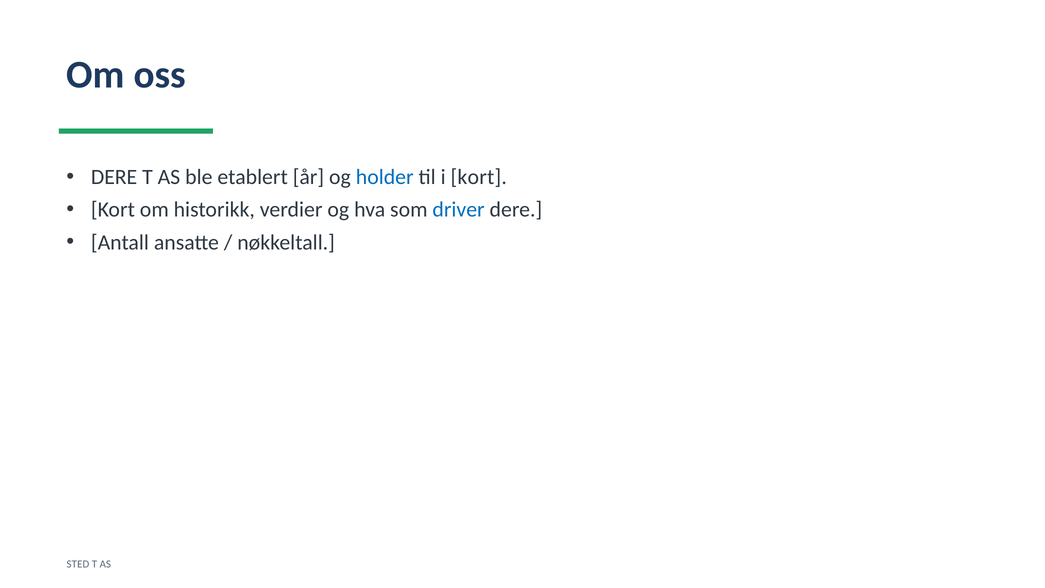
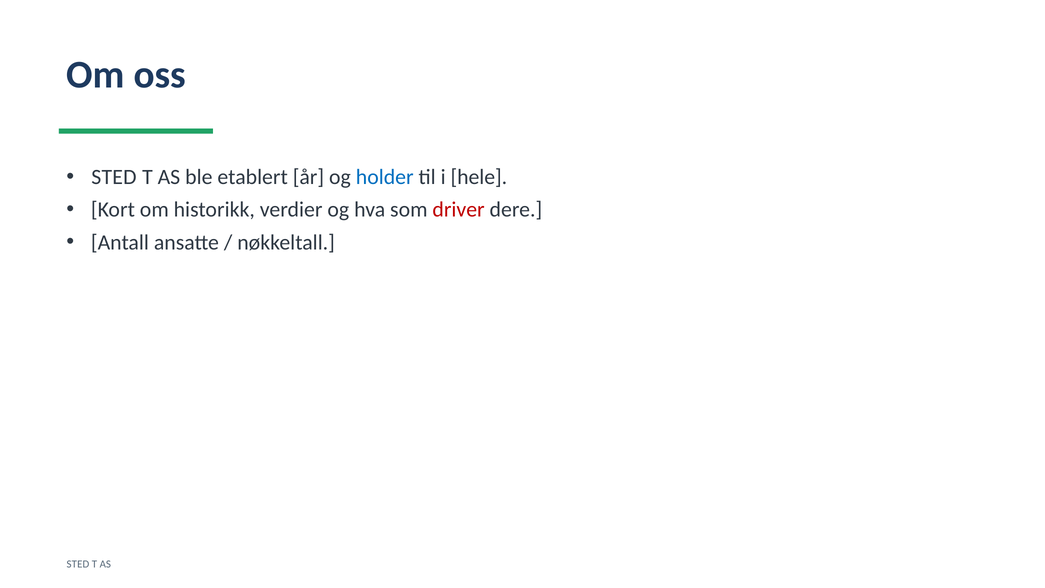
DERE at (114, 177): DERE -> STED
i kort: kort -> hele
driver colour: blue -> red
